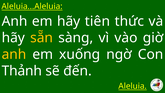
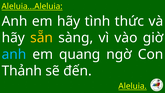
tiên: tiên -> tình
anh at (14, 54) colour: yellow -> light blue
xuống: xuống -> quang
